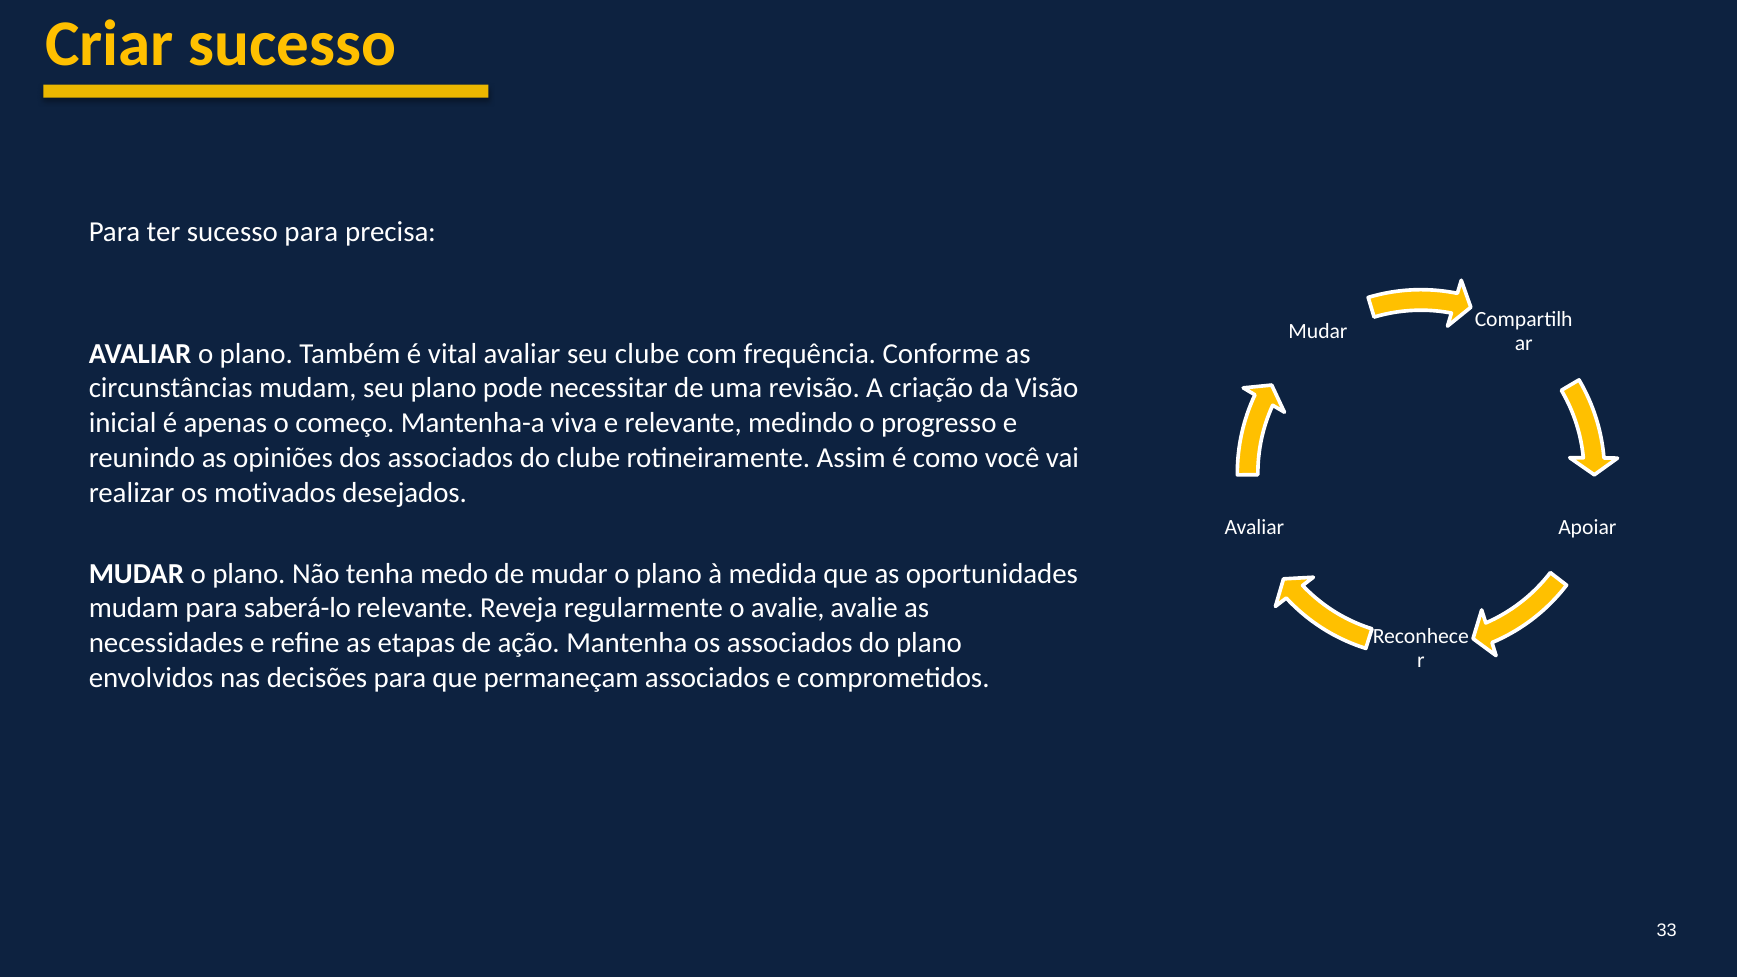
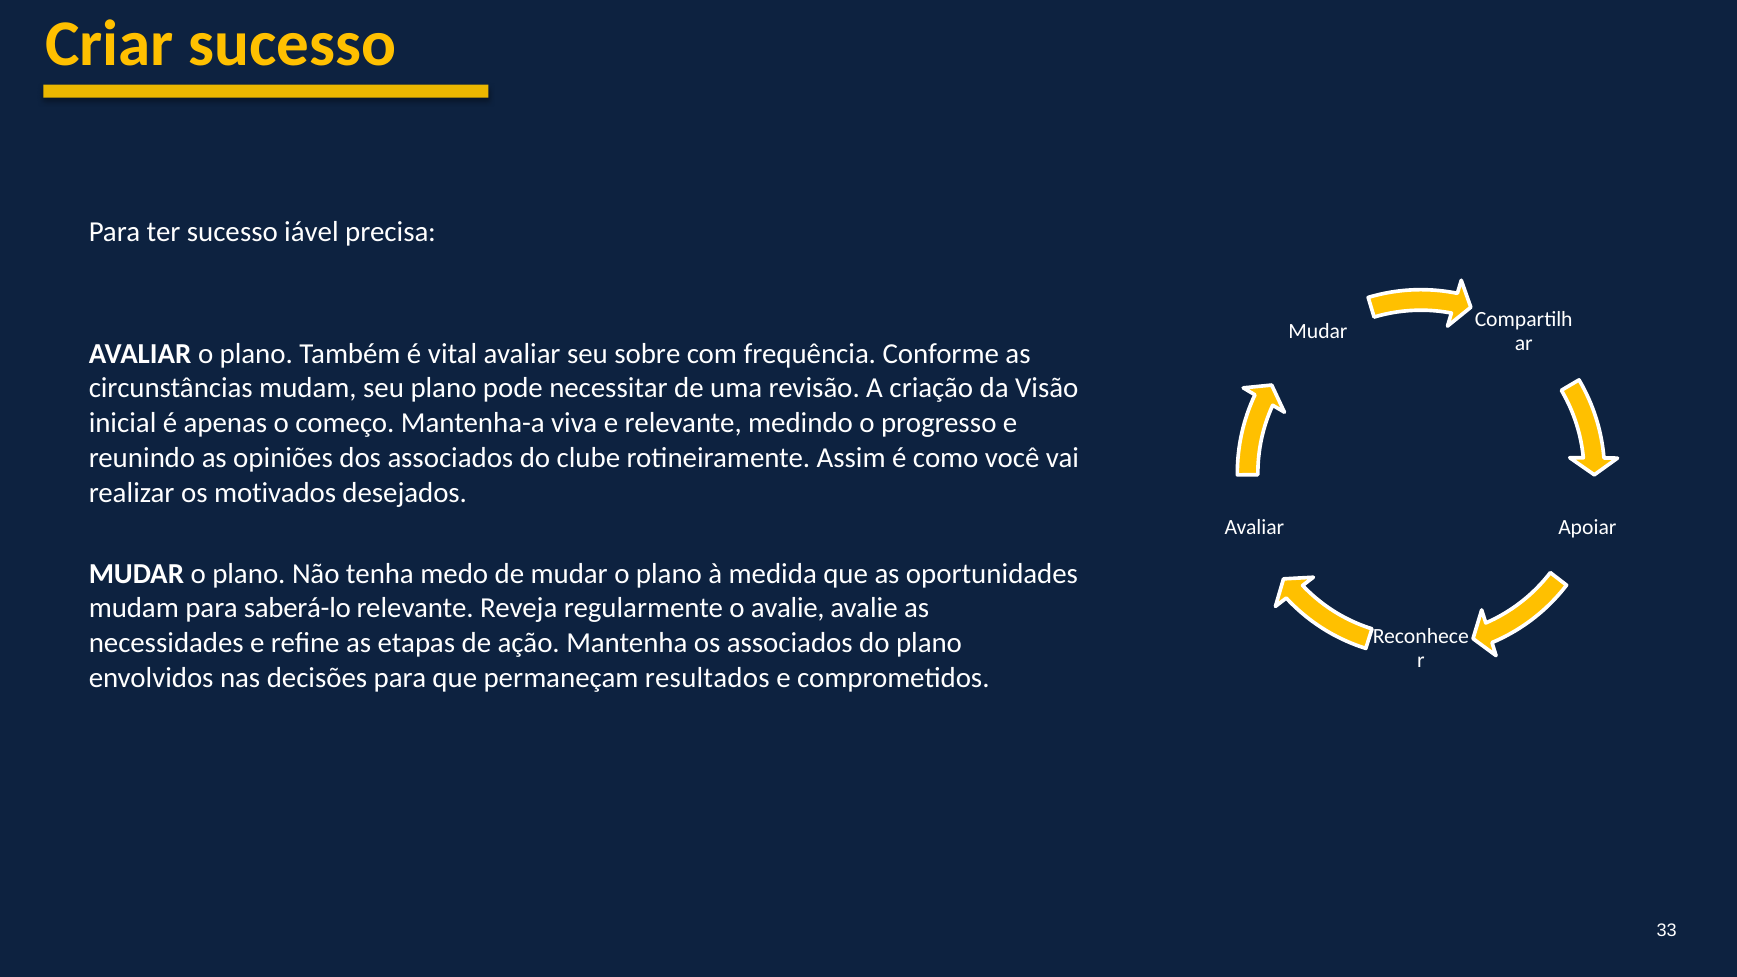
sucesso para: para -> iável
seu clube: clube -> sobre
permaneçam associados: associados -> resultados
